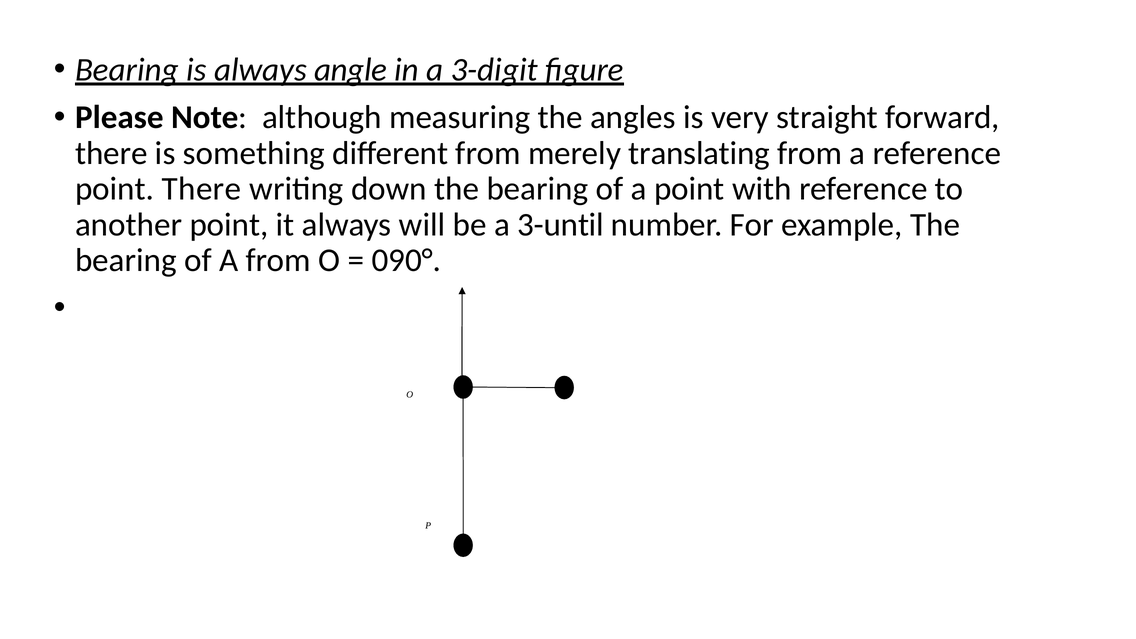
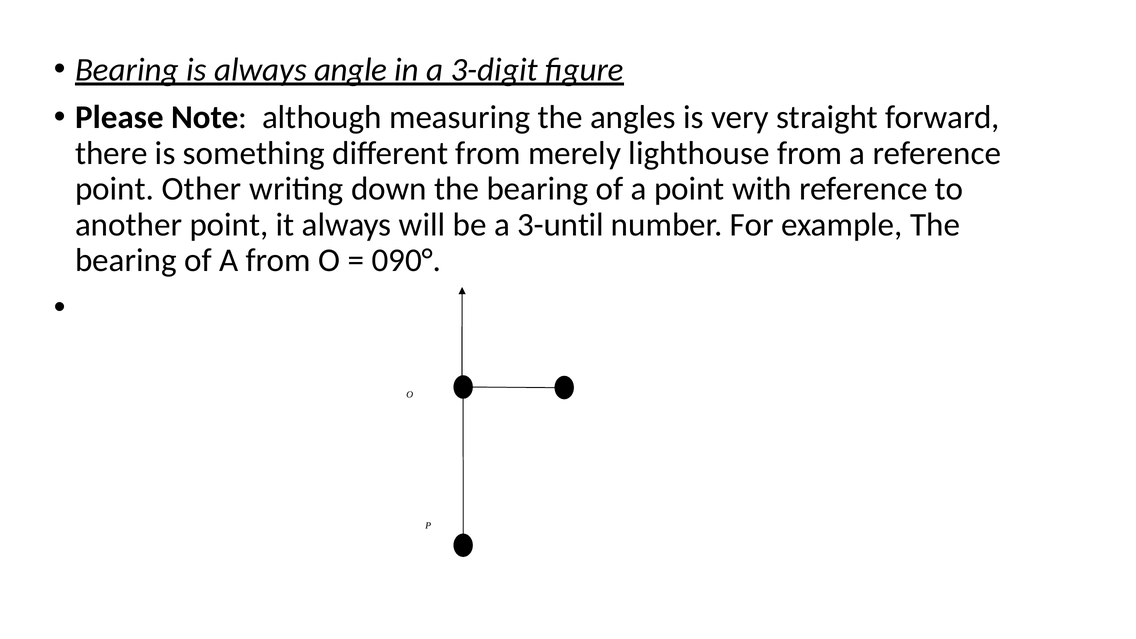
translating: translating -> lighthouse
point There: There -> Other
